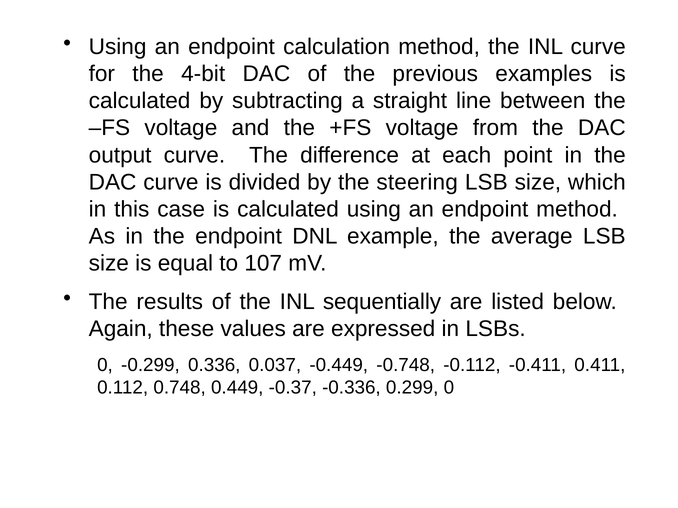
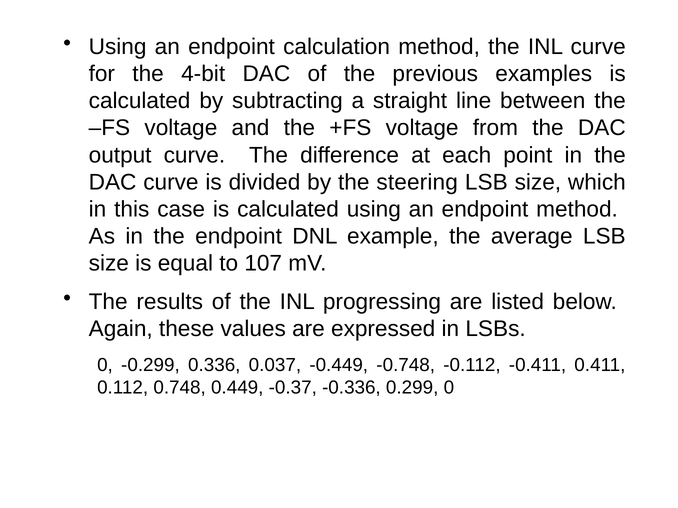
sequentially: sequentially -> progressing
